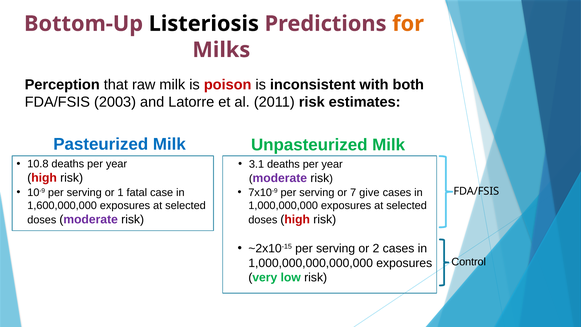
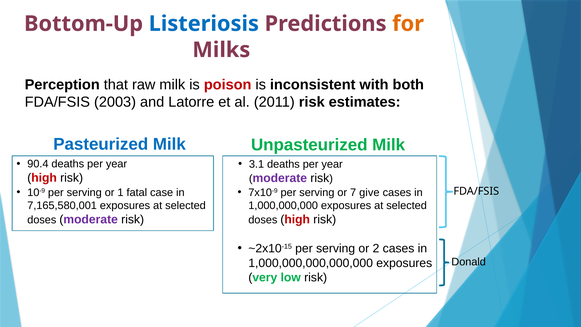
Listeriosis colour: black -> blue
10.8: 10.8 -> 90.4
1,600,000,000: 1,600,000,000 -> 7,165,580,001
Control: Control -> Donald
